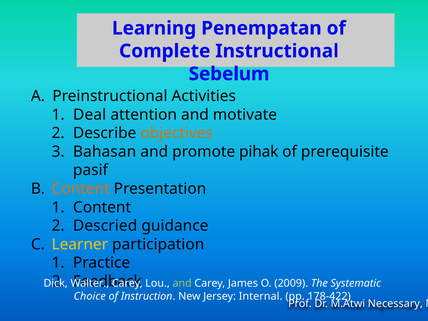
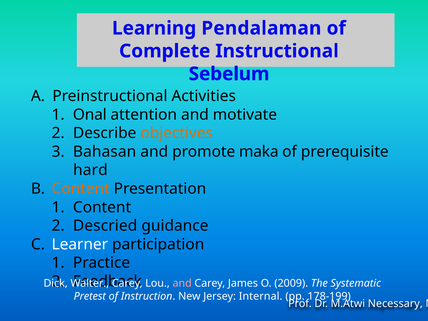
Penempatan: Penempatan -> Pendalaman
Deal: Deal -> Onal
pihak: pihak -> maka
pasif: pasif -> hard
Learner colour: yellow -> white
and at (182, 283) colour: light green -> pink
Choice: Choice -> Pretest
178-422: 178-422 -> 178-199
